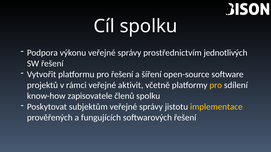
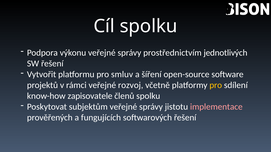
pro řešení: řešení -> smluv
aktivit: aktivit -> rozvoj
implementace colour: yellow -> pink
